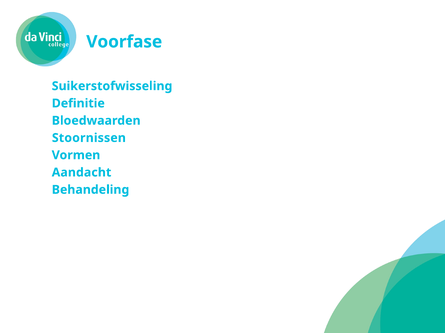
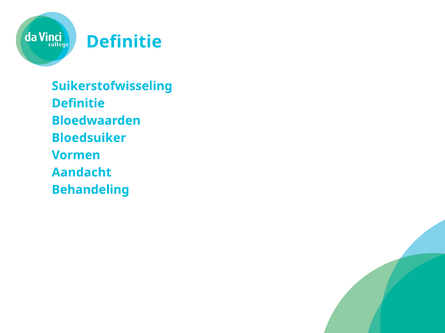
Voorfase at (124, 42): Voorfase -> Definitie
Stoornissen: Stoornissen -> Bloedsuiker
